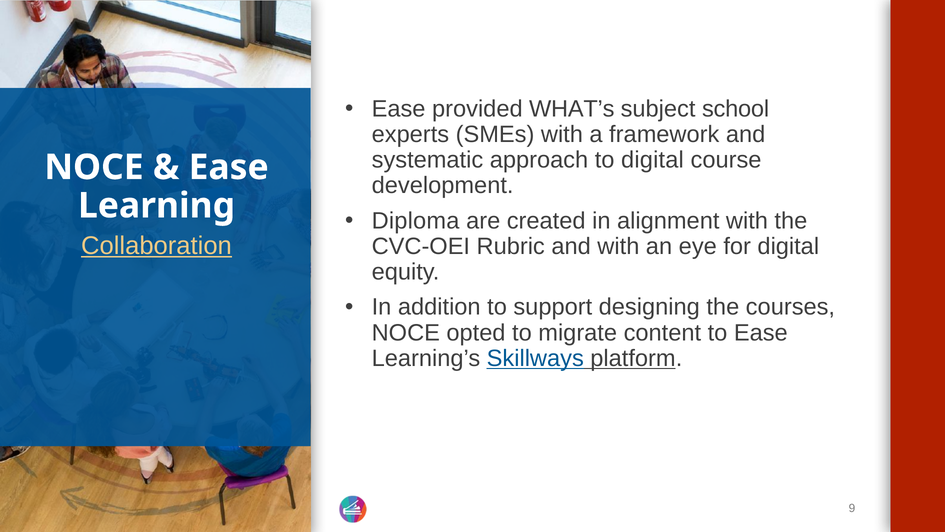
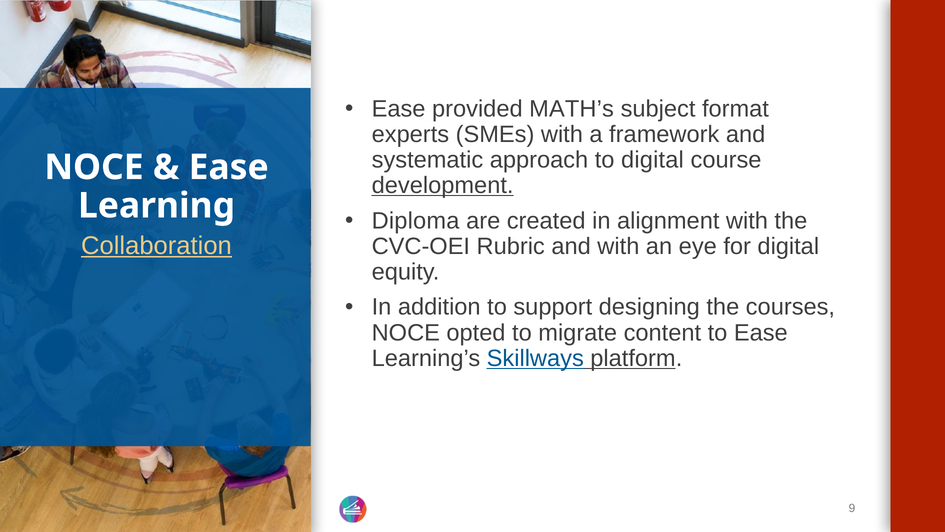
WHAT’s: WHAT’s -> MATH’s
school: school -> format
development underline: none -> present
